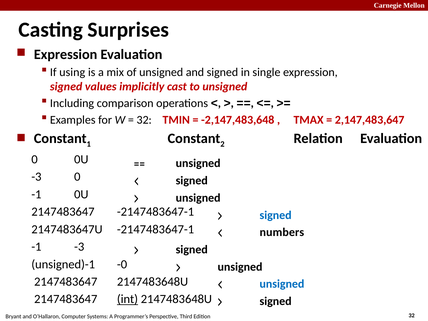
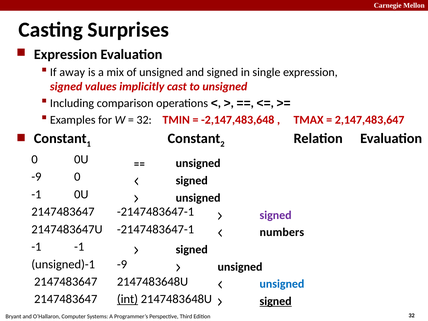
using: using -> away
-3 at (36, 177): -3 -> -9
signed at (276, 215) colour: blue -> purple
-1 -3: -3 -> -1
-0 at (122, 264): -0 -> -9
signed at (276, 301) underline: none -> present
